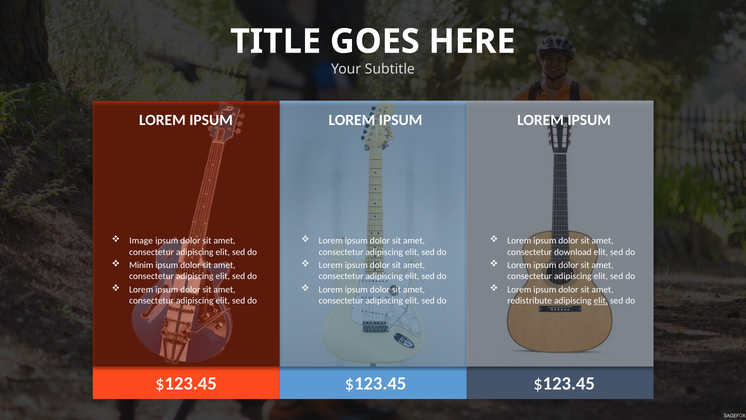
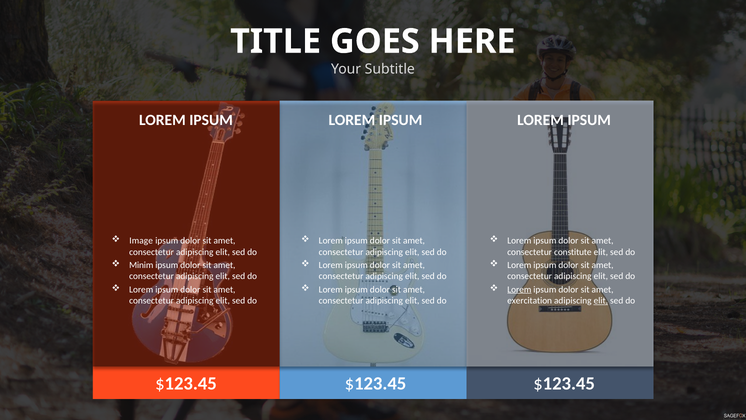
download: download -> constitute
Lorem at (519, 289) underline: none -> present
redistribute: redistribute -> exercitation
